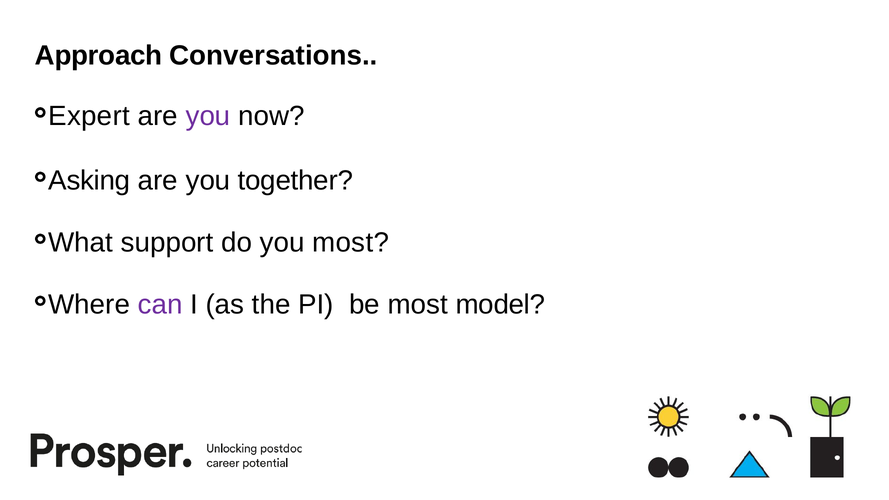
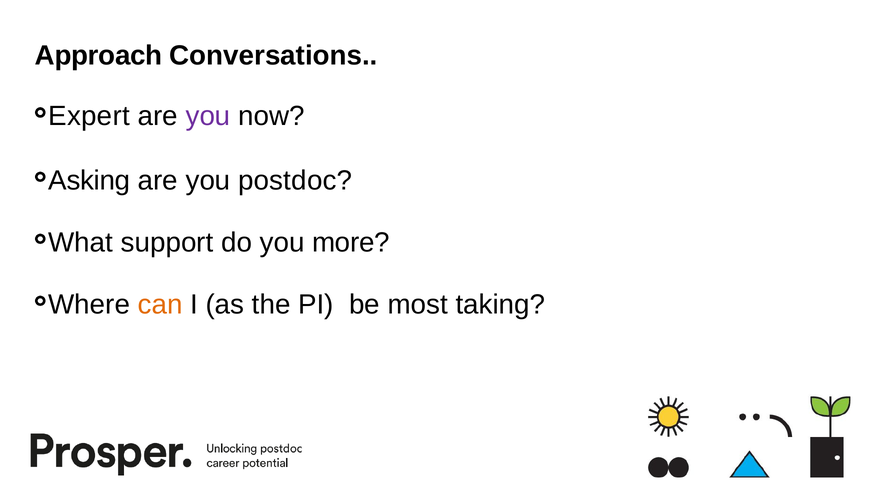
together: together -> postdoc
you most: most -> more
can colour: purple -> orange
model: model -> taking
